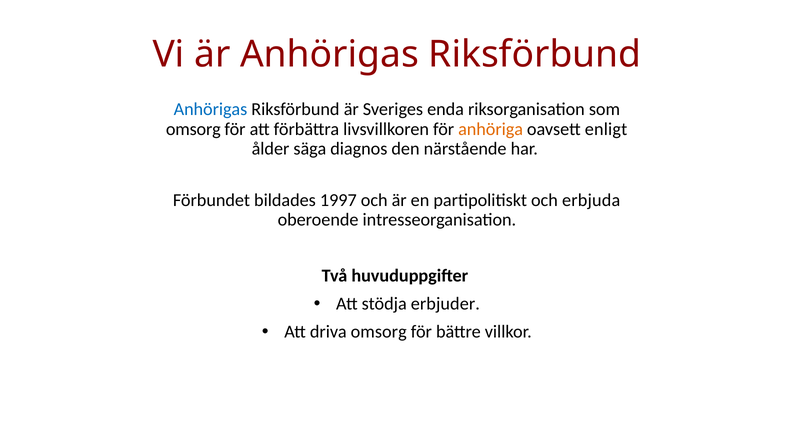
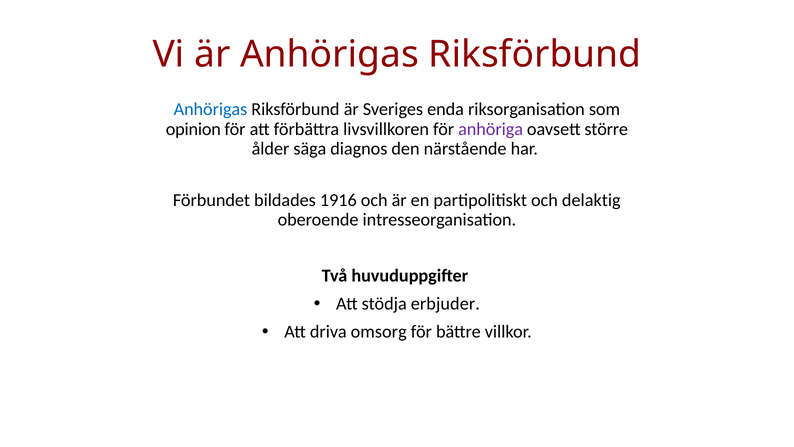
omsorg at (193, 129): omsorg -> opinion
anhöriga colour: orange -> purple
enligt: enligt -> större
1997: 1997 -> 1916
erbjuda: erbjuda -> delaktig
